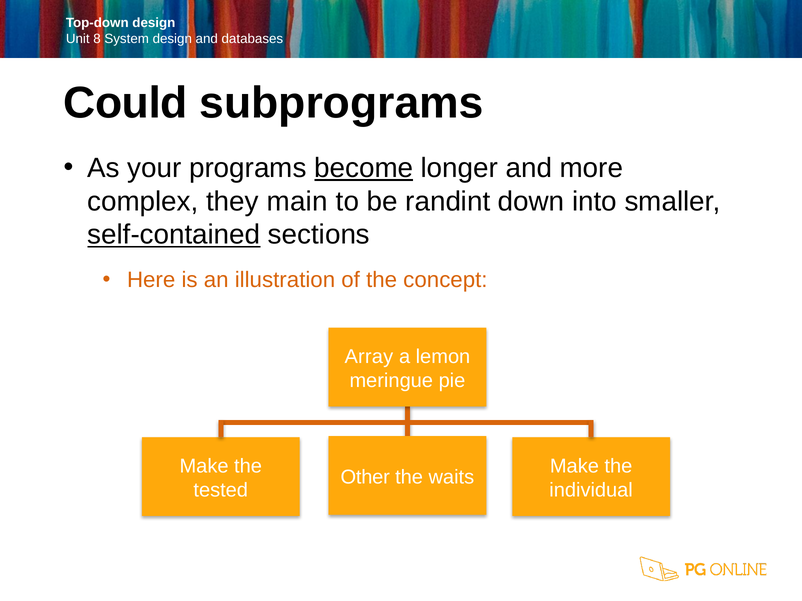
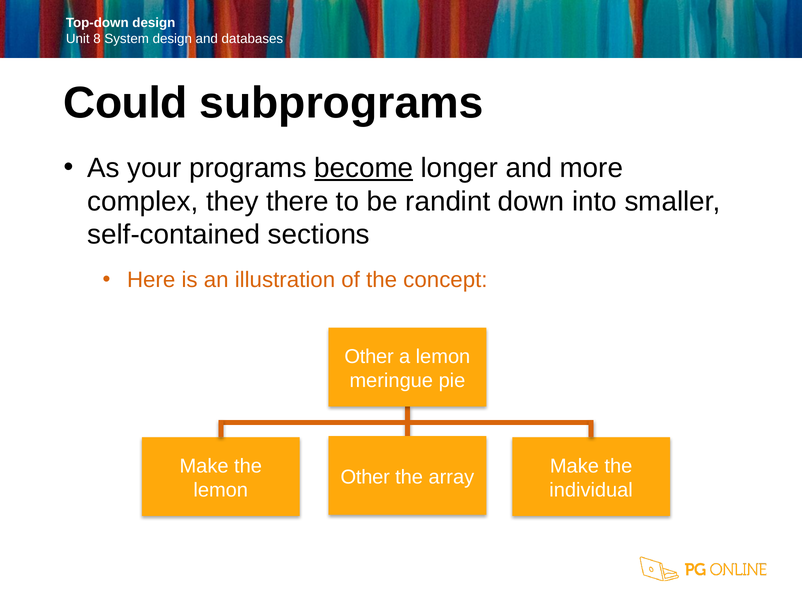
main: main -> there
self-contained underline: present -> none
Array at (369, 357): Array -> Other
waits: waits -> array
tested at (221, 490): tested -> lemon
